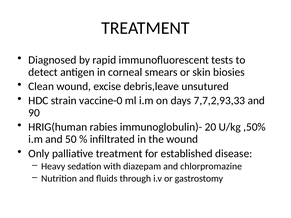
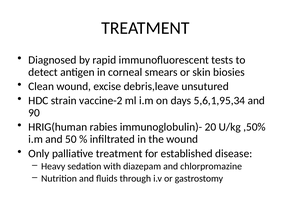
vaccine-0: vaccine-0 -> vaccine-2
7,7,2,93,33: 7,7,2,93,33 -> 5,6,1,95,34
